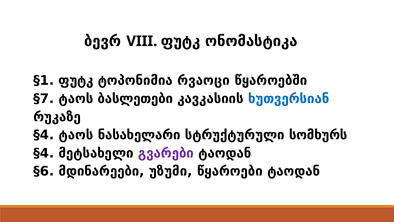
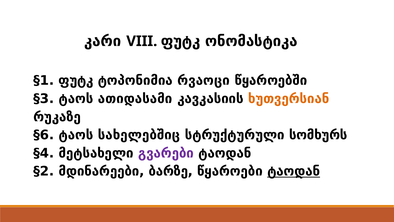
ბევრ: ბევრ -> კარი
§7: §7 -> §3
ბასლეთები: ბასლეთები -> ათიდასამი
ხუთვერსიან colour: blue -> orange
§4 at (44, 135): §4 -> §6
ნასახელარი: ნასახელარი -> სახელებშიც
§6: §6 -> §2
უზუმი: უზუმი -> ბარზე
ტაოდან at (294, 171) underline: none -> present
